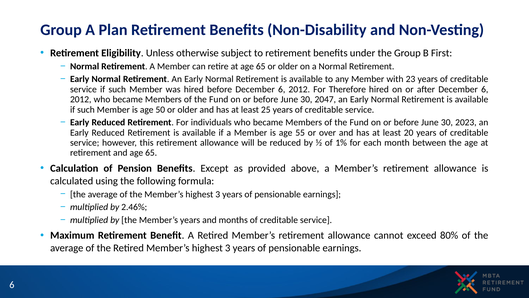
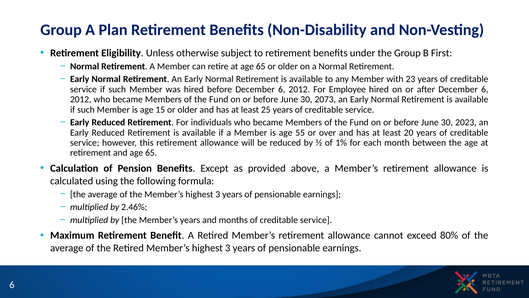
Therefore: Therefore -> Employee
2047: 2047 -> 2073
50: 50 -> 15
